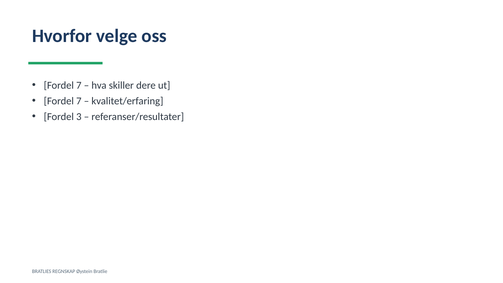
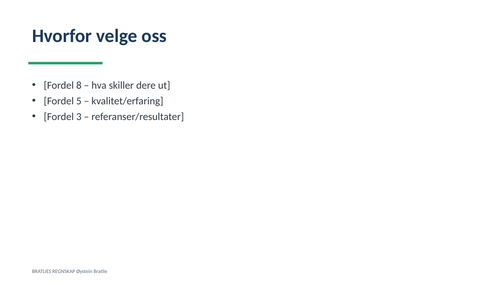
7 at (79, 85): 7 -> 8
7 at (79, 101): 7 -> 5
